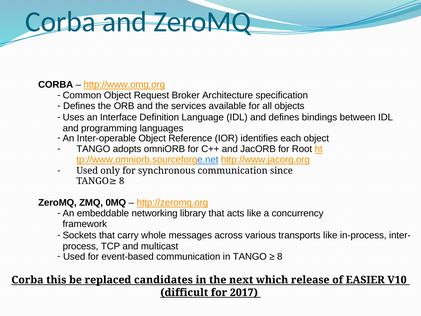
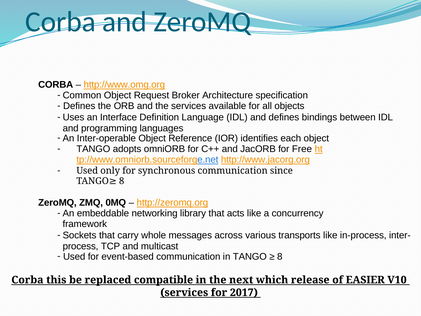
Root: Root -> Free
candidates: candidates -> compatible
difficult at (184, 292): difficult -> services
